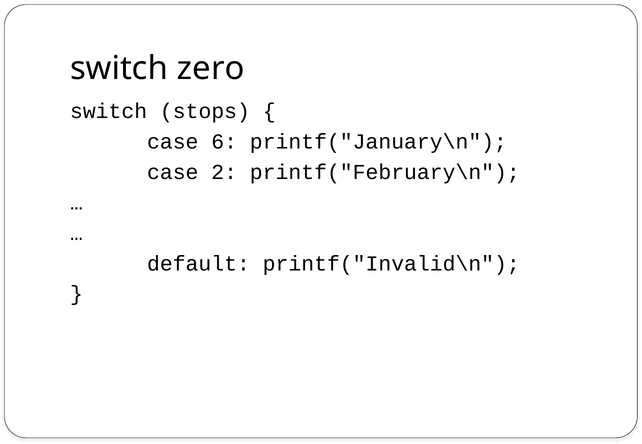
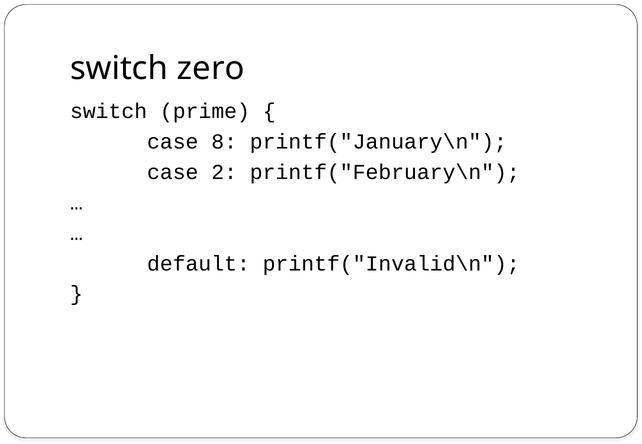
stops: stops -> prime
6: 6 -> 8
